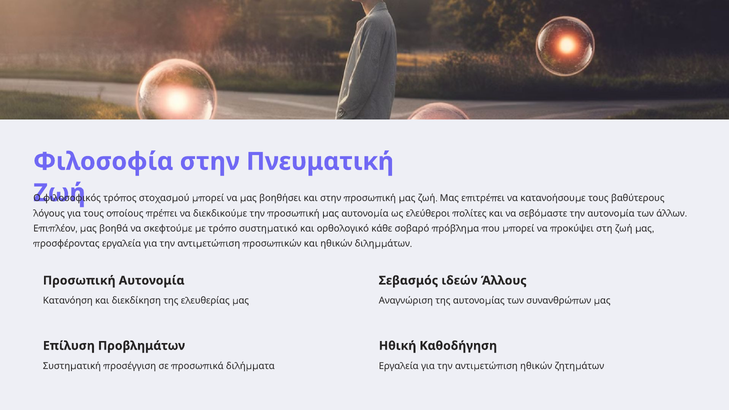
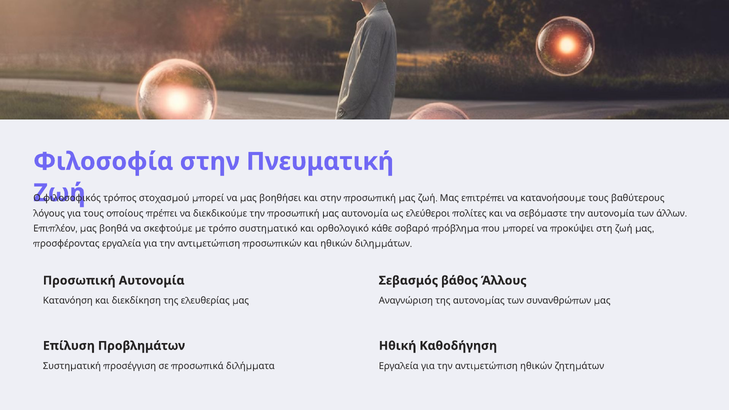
ιδεών: ιδεών -> βάθος
